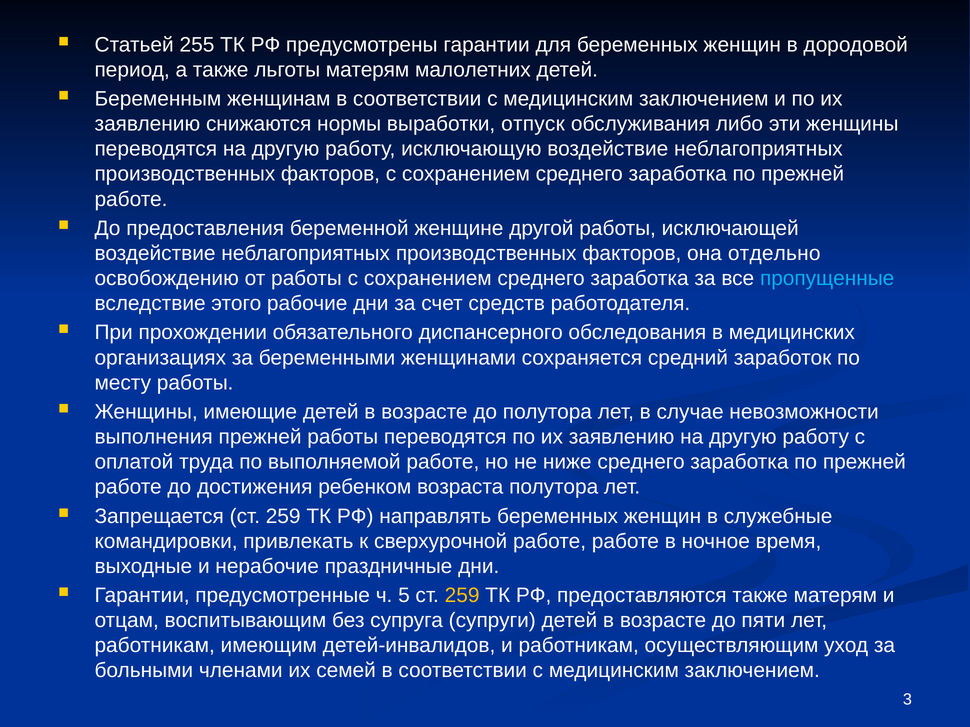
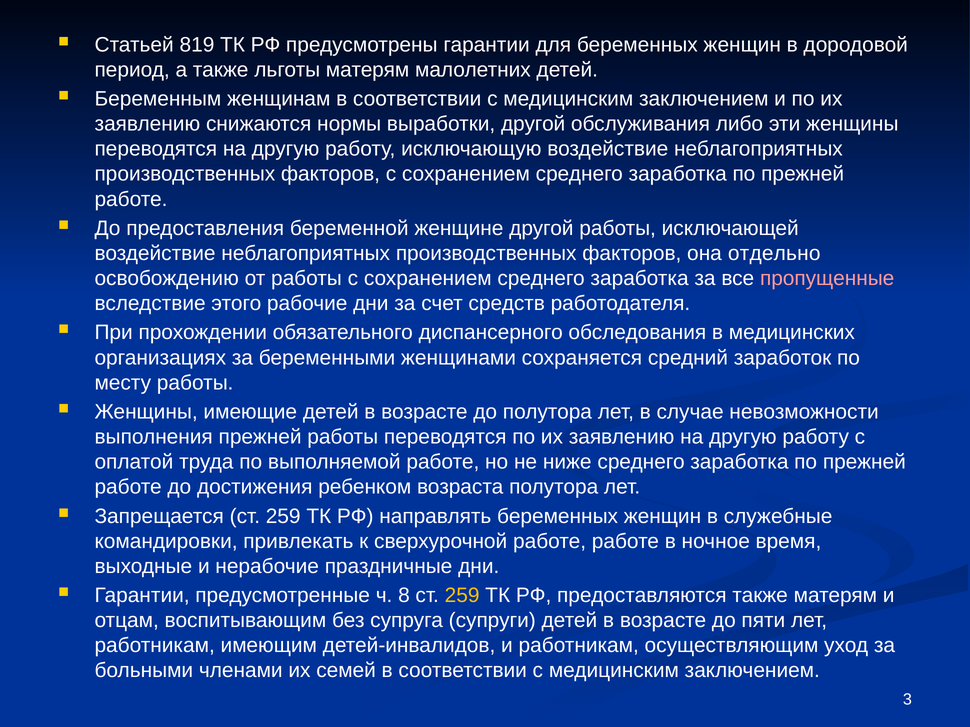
255: 255 -> 819
выработки отпуск: отпуск -> другой
пропущенные colour: light blue -> pink
5: 5 -> 8
